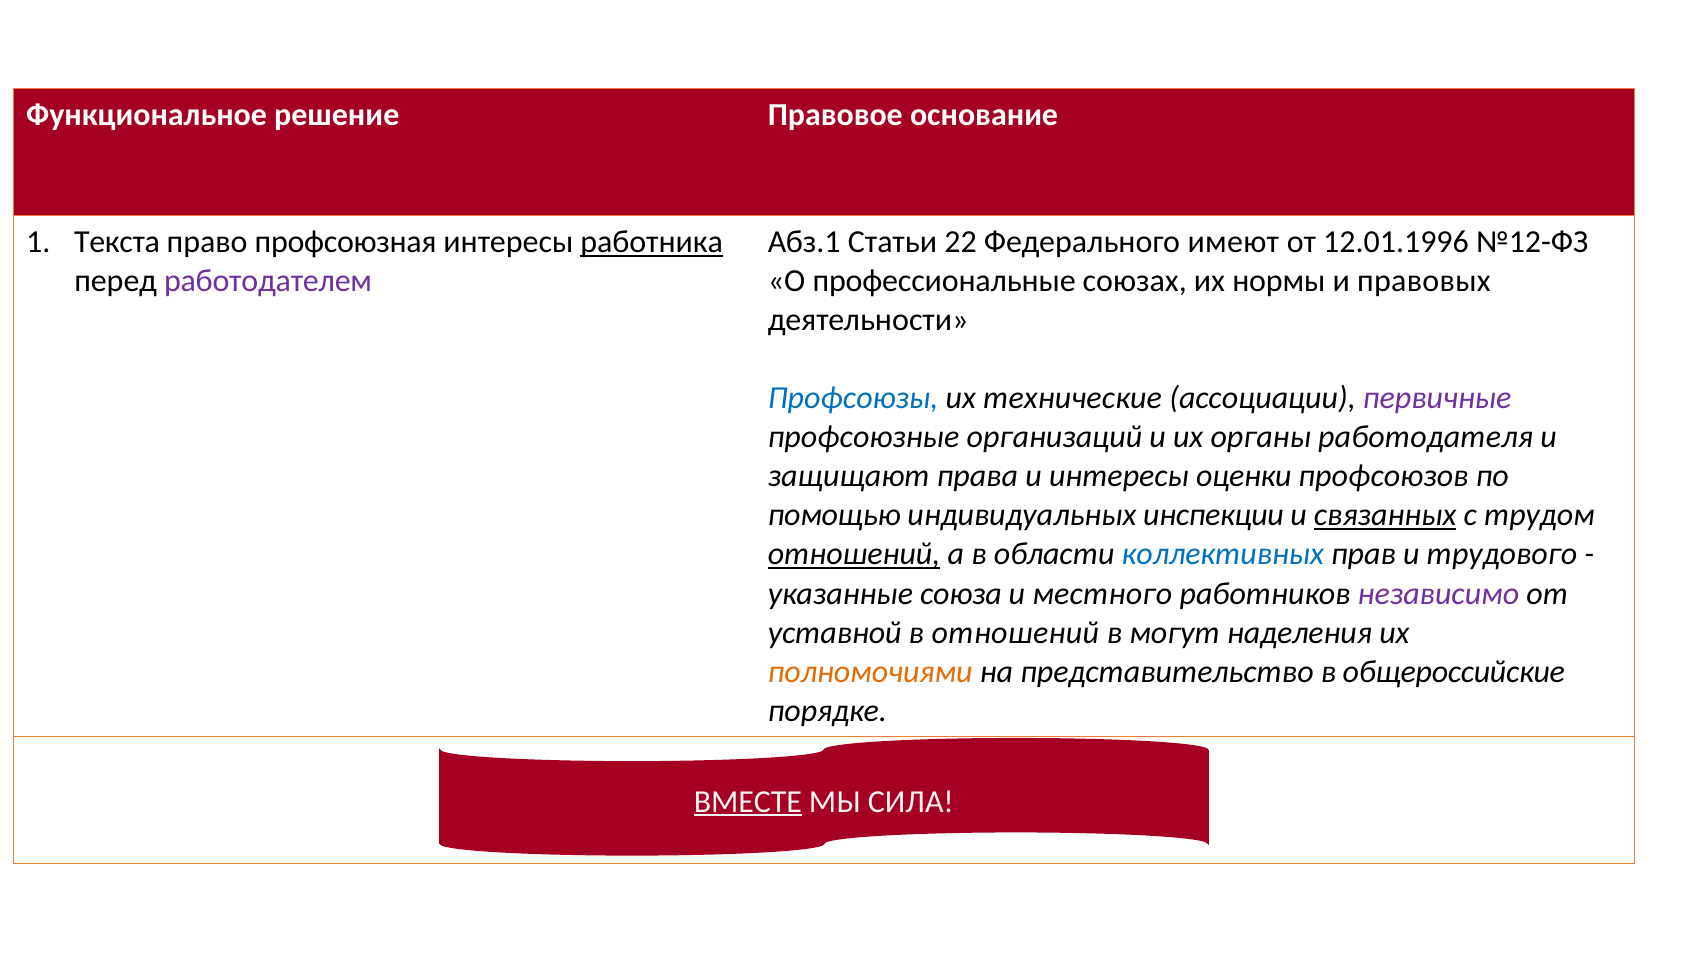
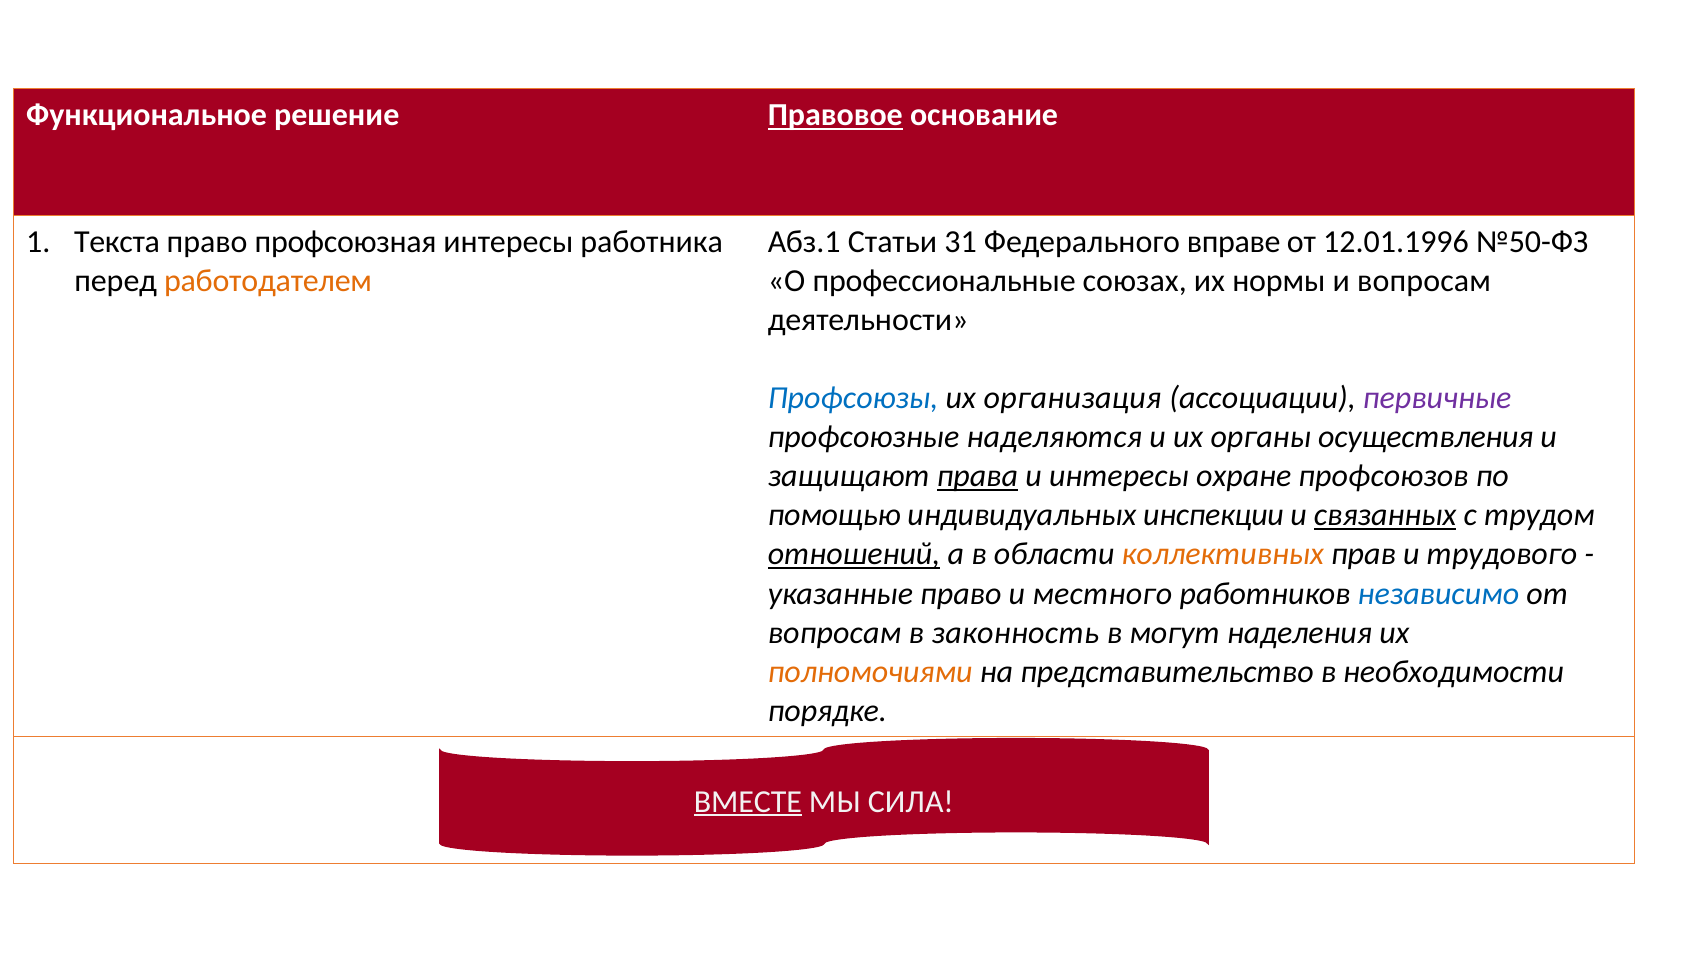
Правовое underline: none -> present
работника underline: present -> none
22: 22 -> 31
имеют: имеют -> вправе
№12-ФЗ: №12-ФЗ -> №50-ФЗ
работодателем colour: purple -> orange
и правовых: правовых -> вопросам
технические: технические -> организация
организаций: организаций -> наделяются
работодателя: работодателя -> осуществления
права underline: none -> present
оценки: оценки -> охране
коллективных colour: blue -> orange
указанные союза: союза -> право
независимо colour: purple -> blue
уставной at (835, 632): уставной -> вопросам
в отношений: отношений -> законность
общероссийские: общероссийские -> необходимости
